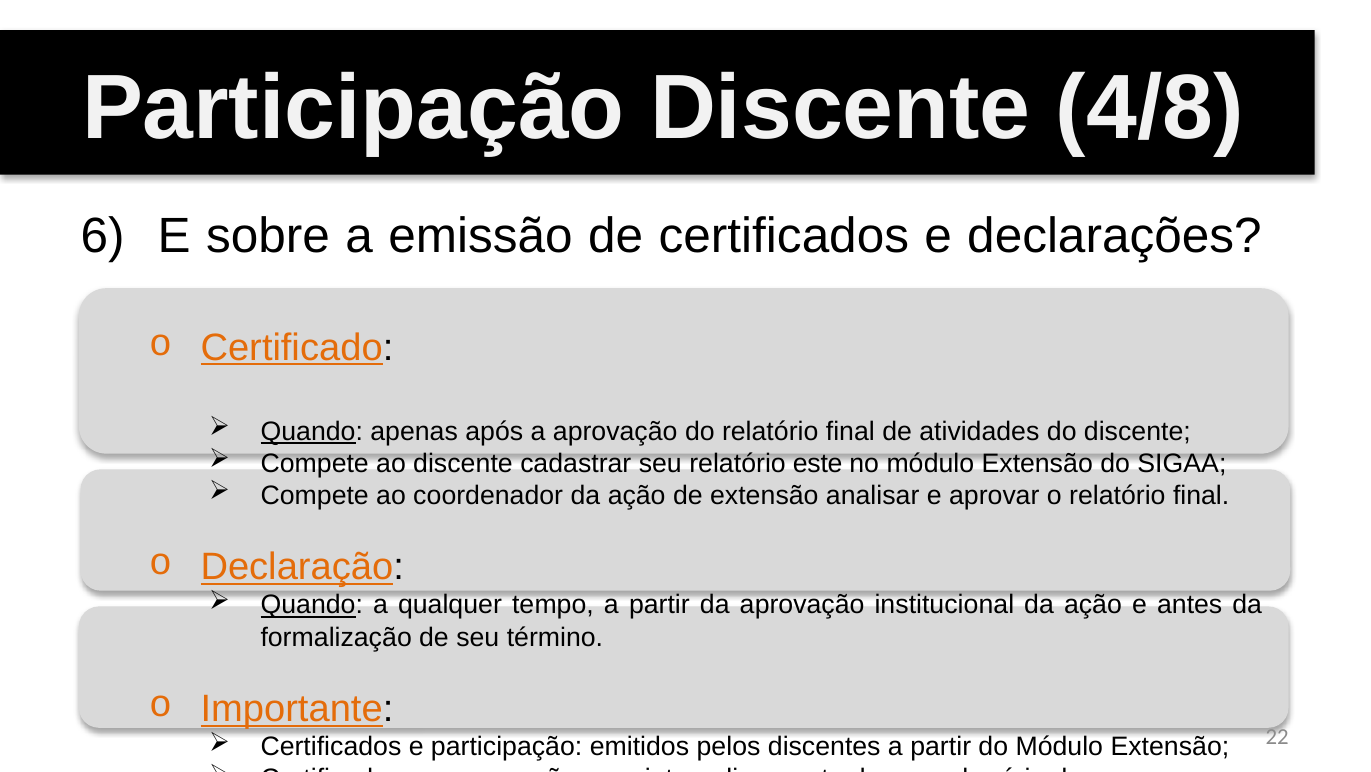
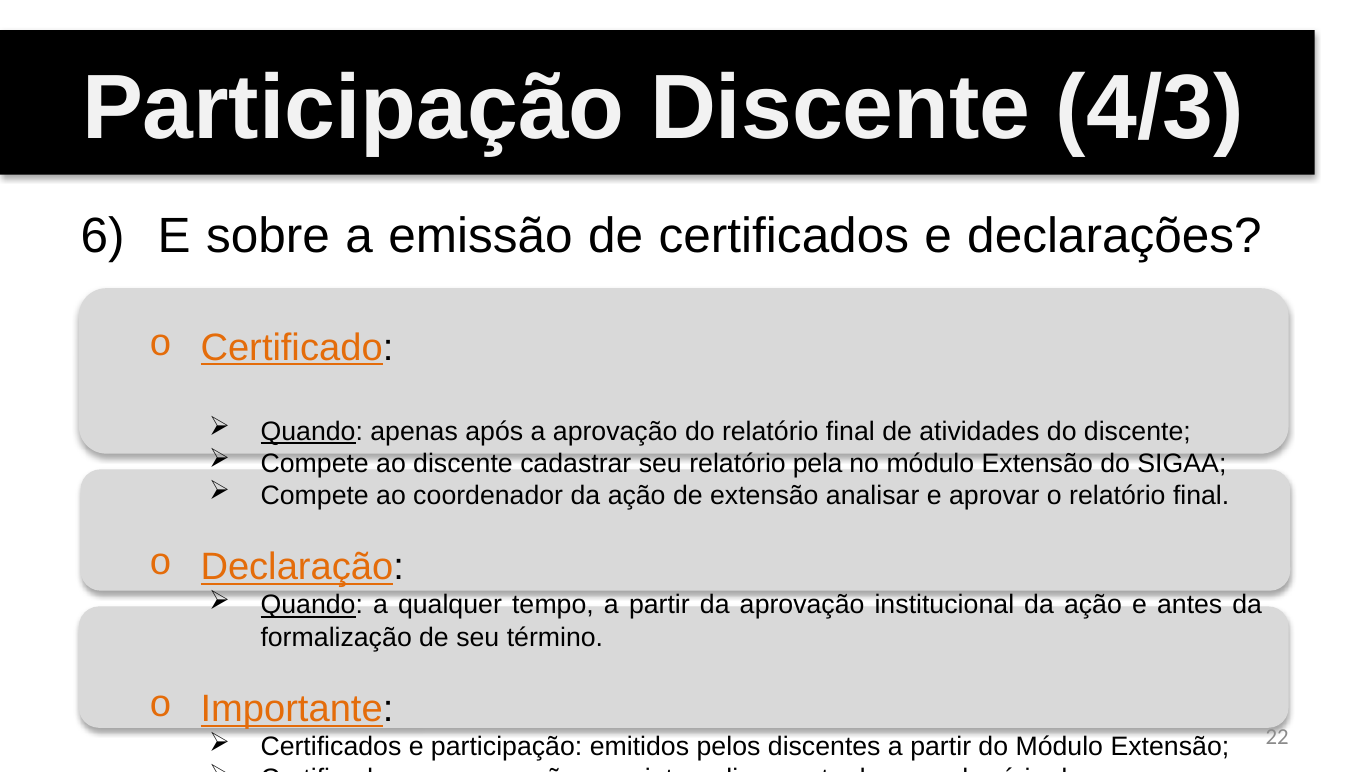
4/8: 4/8 -> 4/3
este: este -> pela
